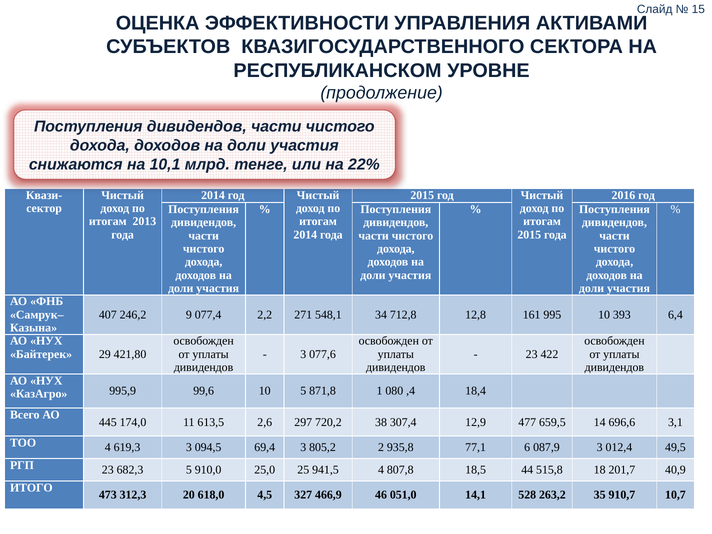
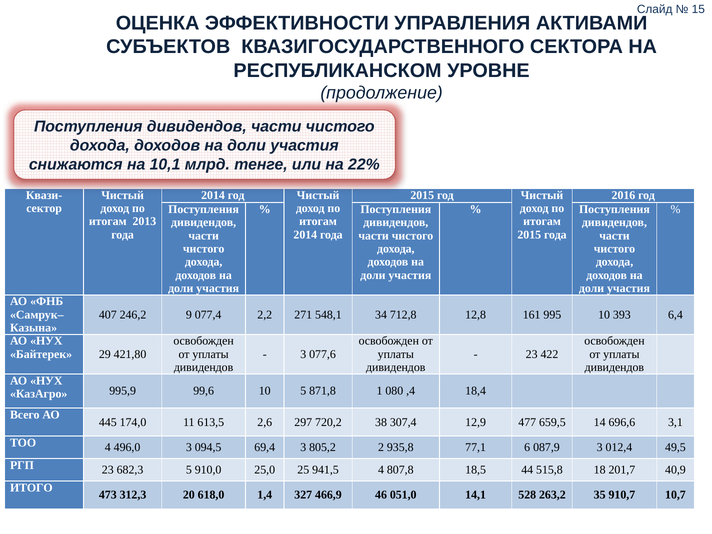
619,3: 619,3 -> 496,0
4,5: 4,5 -> 1,4
